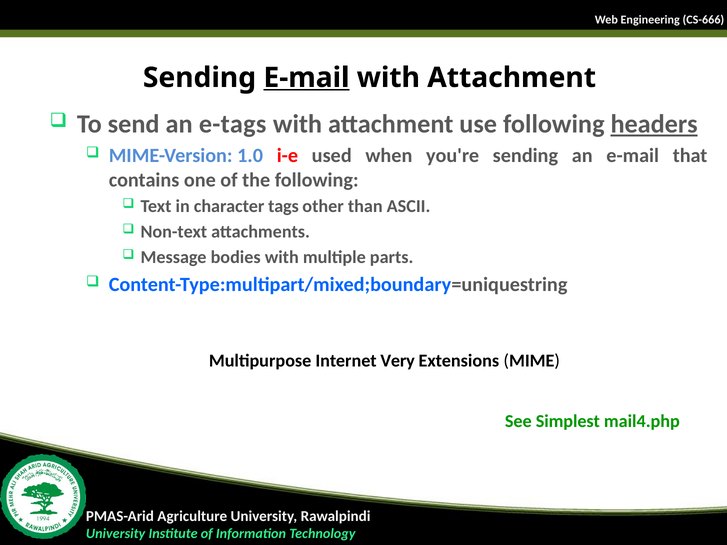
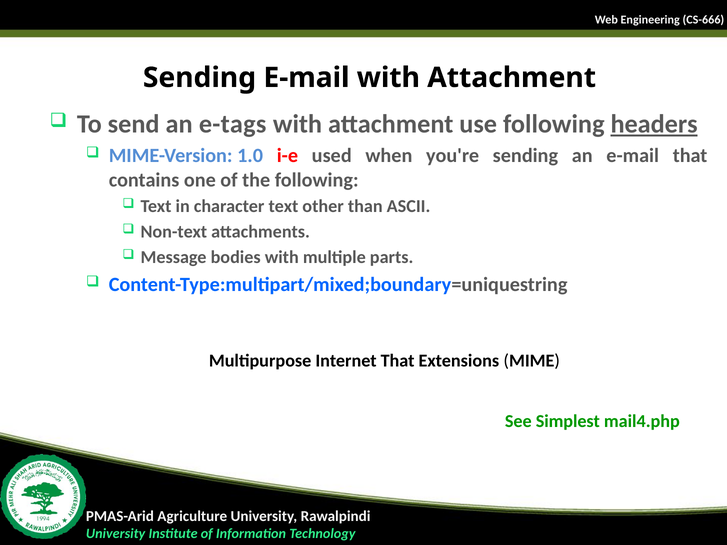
E-mail at (306, 78) underline: present -> none
character tags: tags -> text
Internet Very: Very -> That
